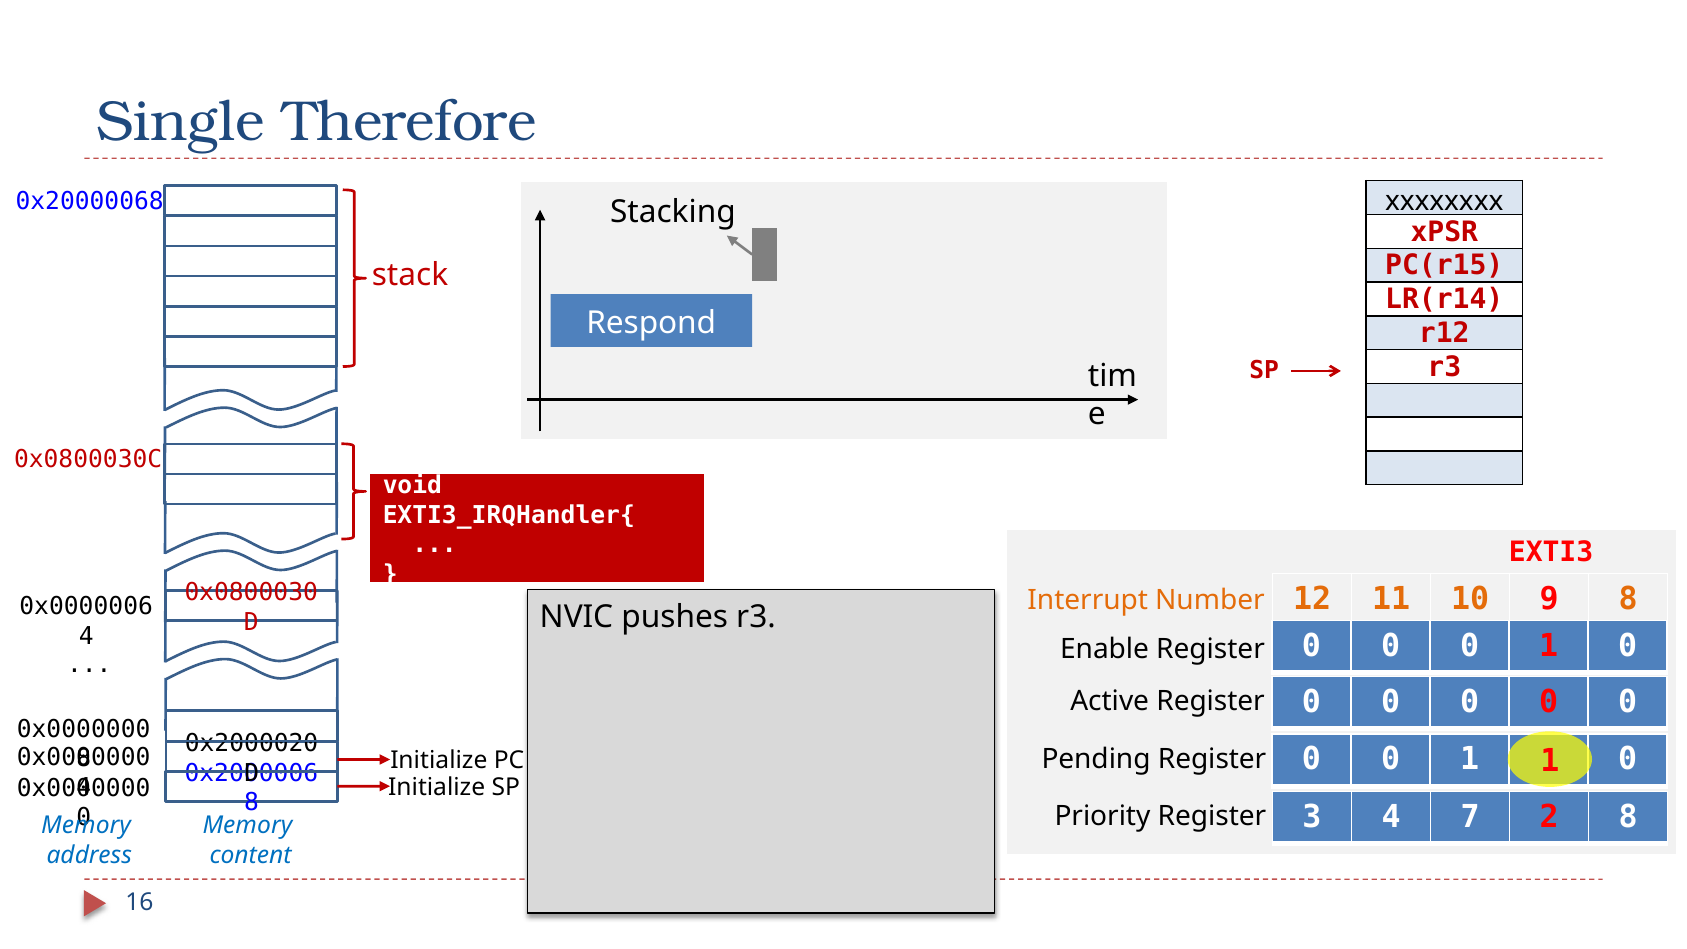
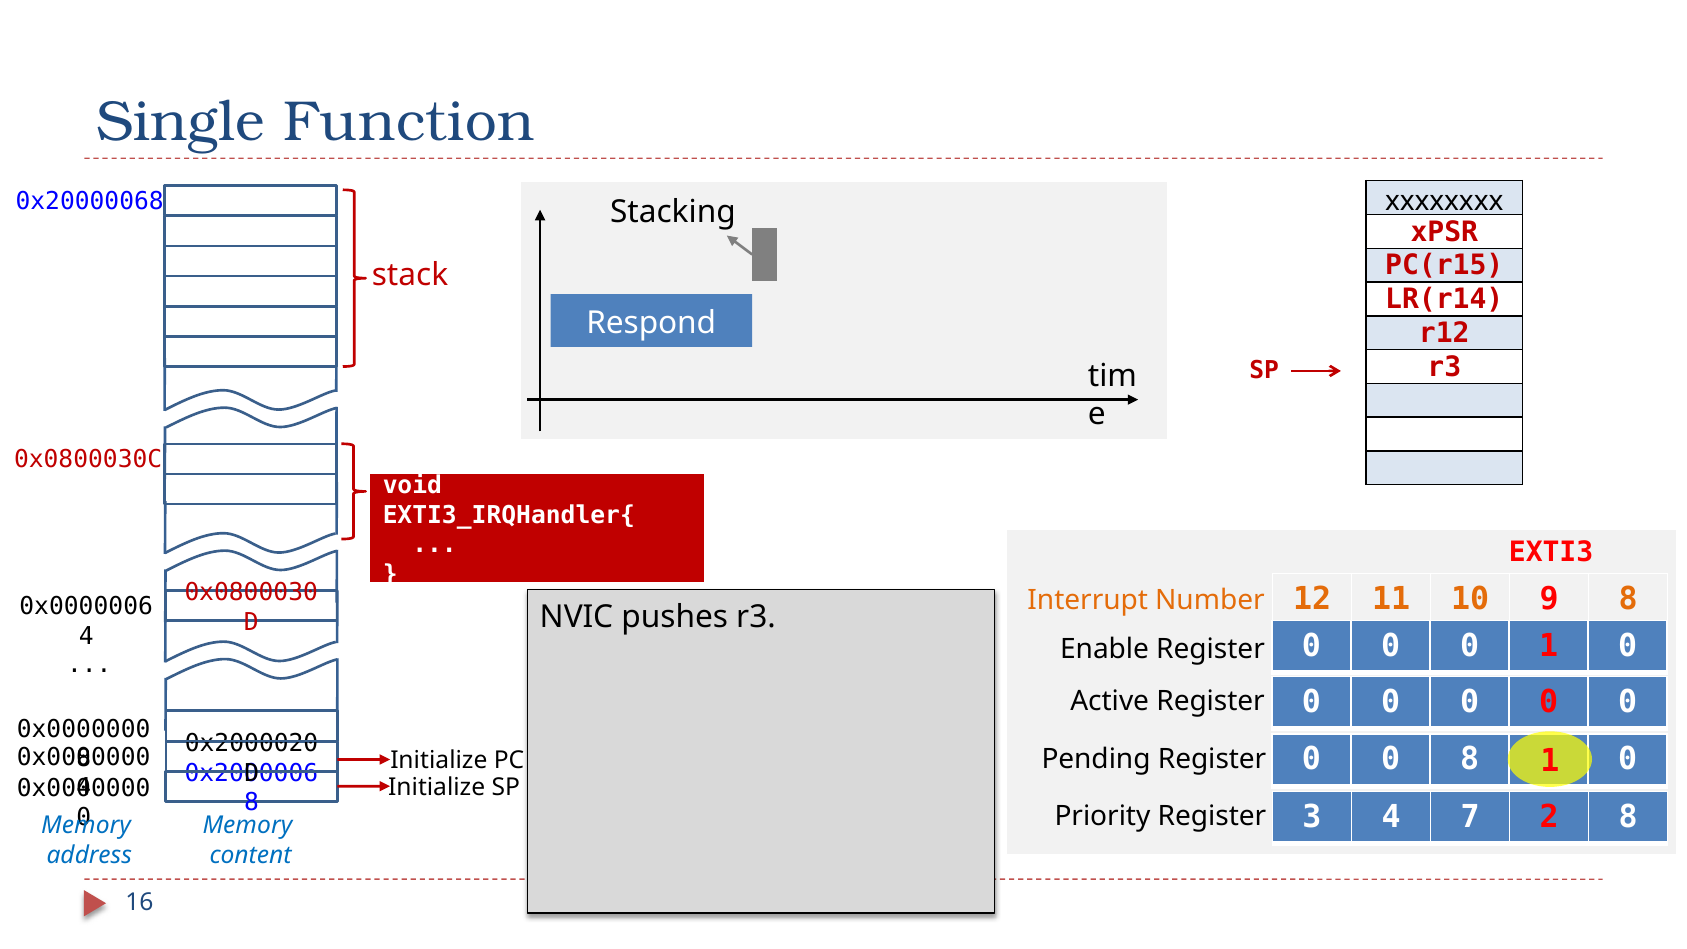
Therefore: Therefore -> Function
Register 0 0 1: 1 -> 8
